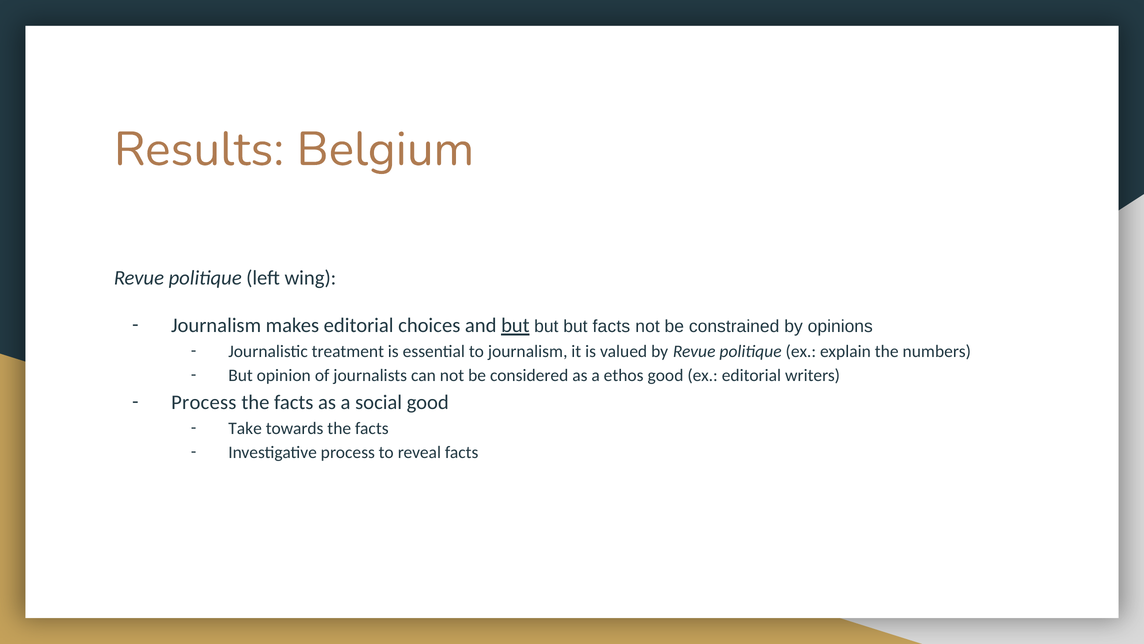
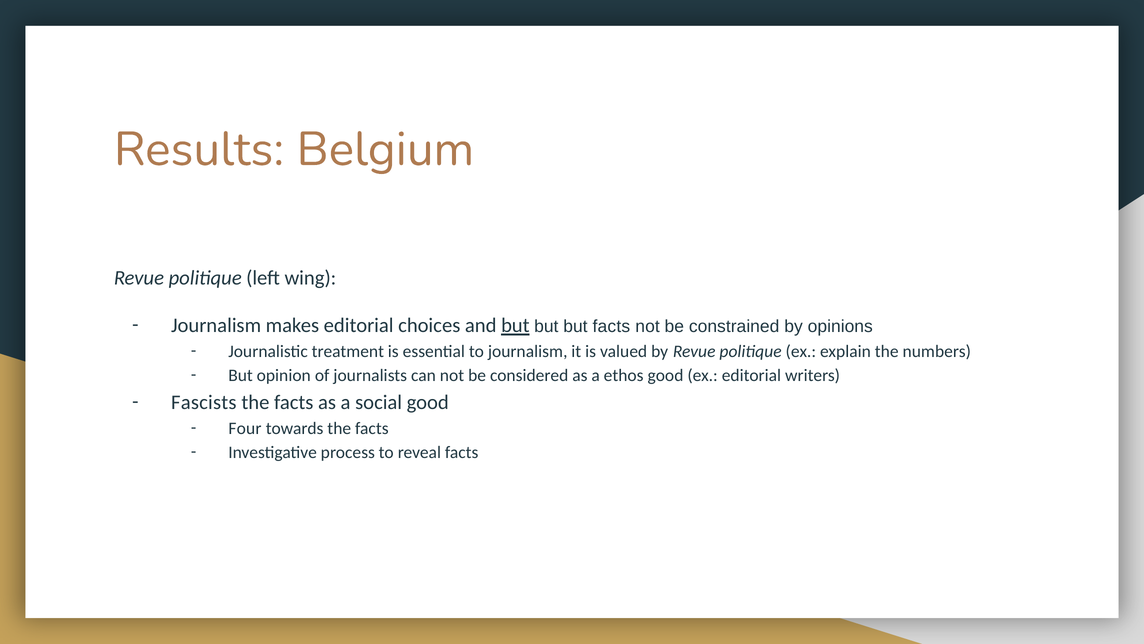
Process at (204, 402): Process -> Fascists
Take: Take -> Four
